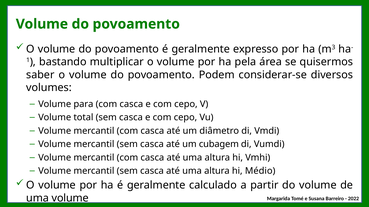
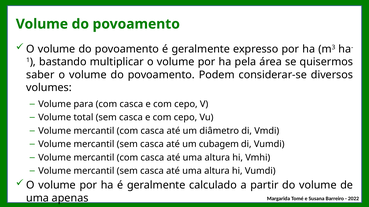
hi Médio: Médio -> Vumdi
uma volume: volume -> apenas
